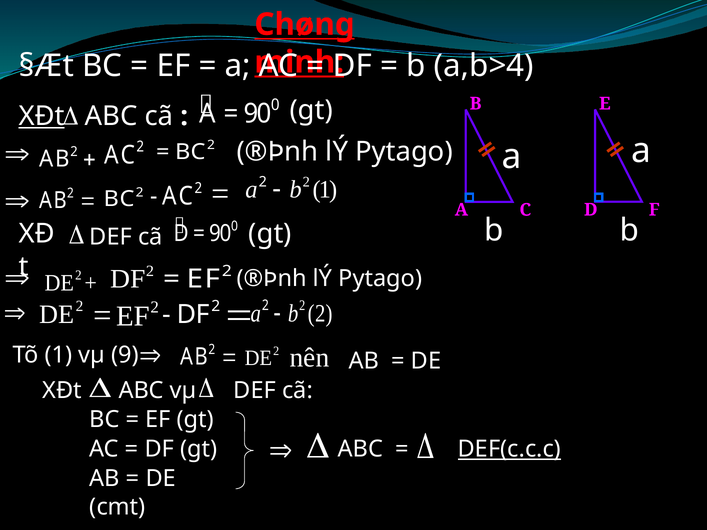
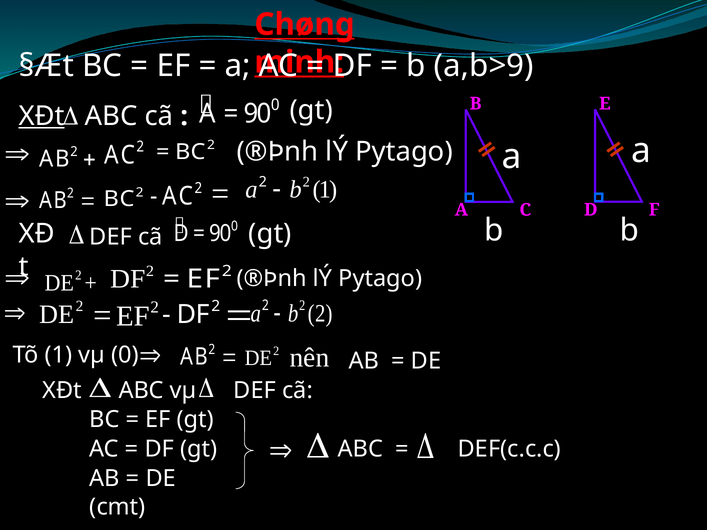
a,b>4: a,b>4 -> a,b>9
vµ 9: 9 -> 0
DEF(c.c.c underline: present -> none
